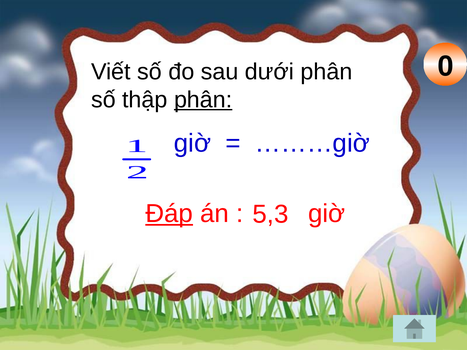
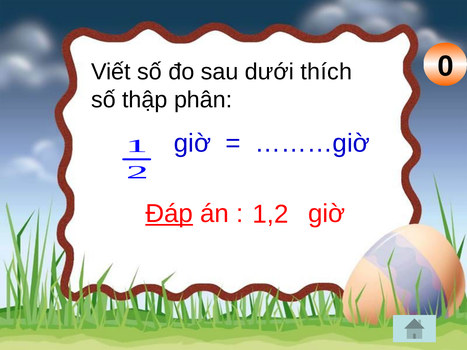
dưới phân: phân -> thích
phân at (203, 100) underline: present -> none
5,3: 5,3 -> 1,2
